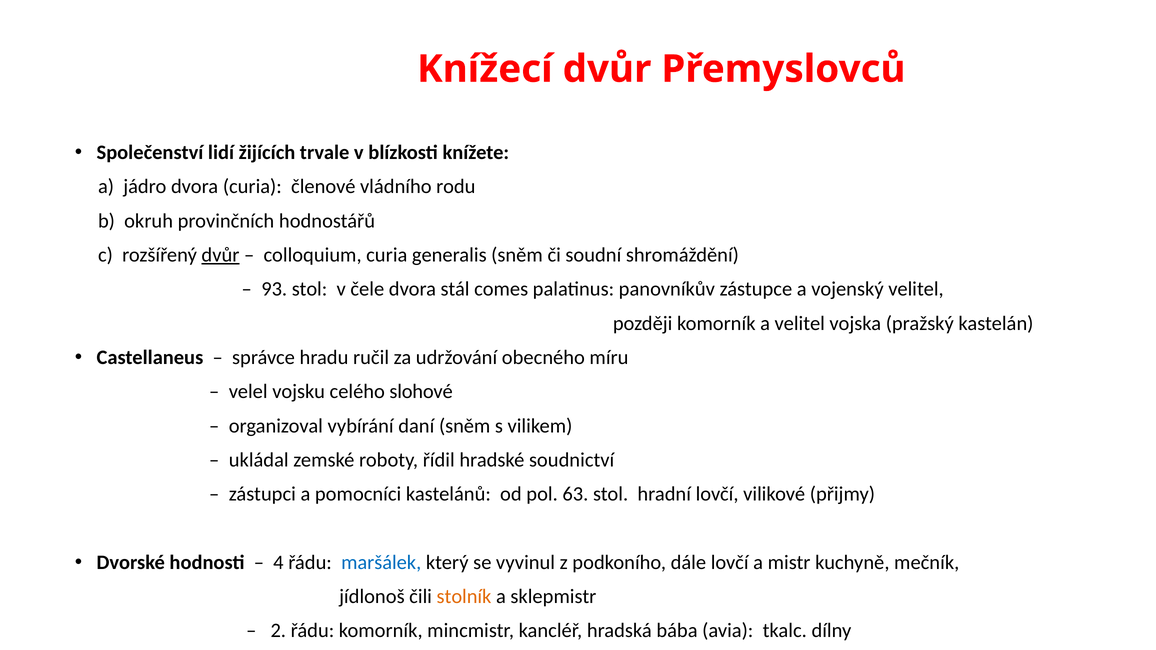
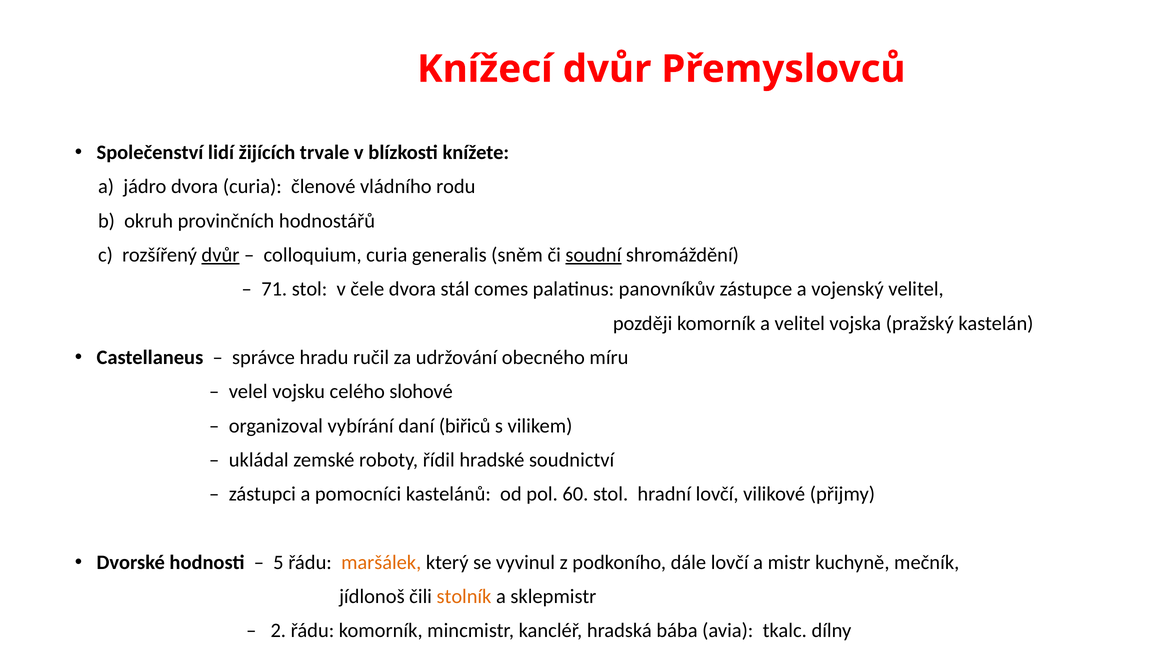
soudní underline: none -> present
93: 93 -> 71
daní sněm: sněm -> biřiců
63: 63 -> 60
4: 4 -> 5
maršálek colour: blue -> orange
